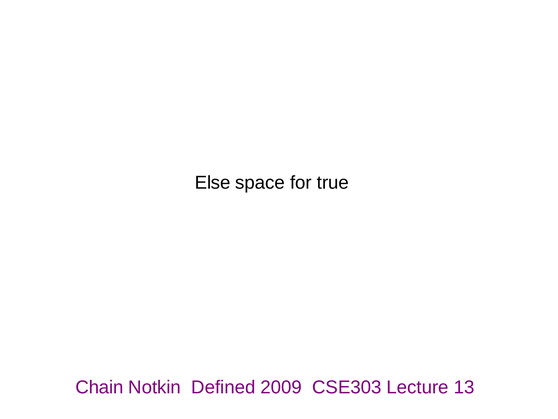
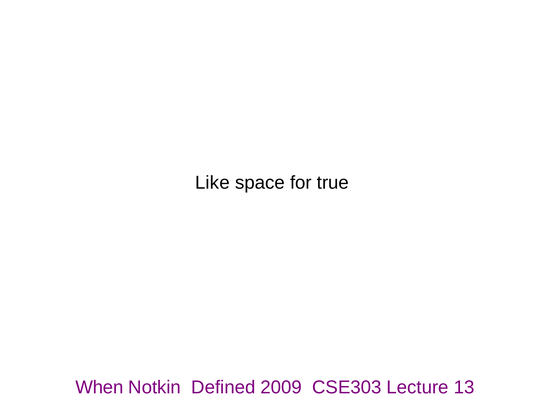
Else: Else -> Like
Chain: Chain -> When
